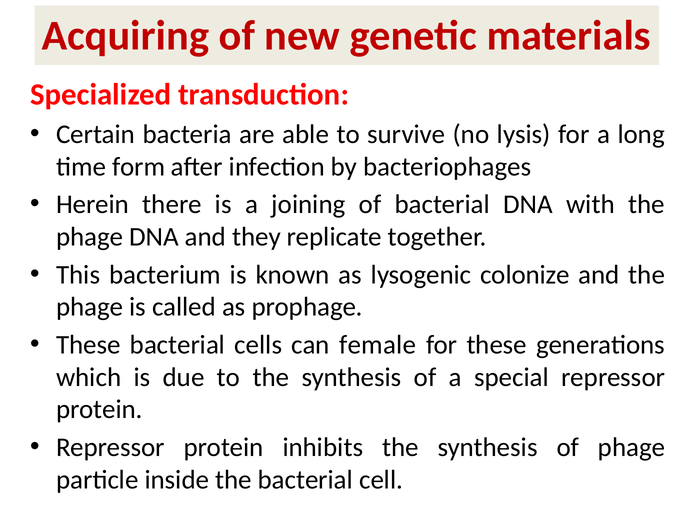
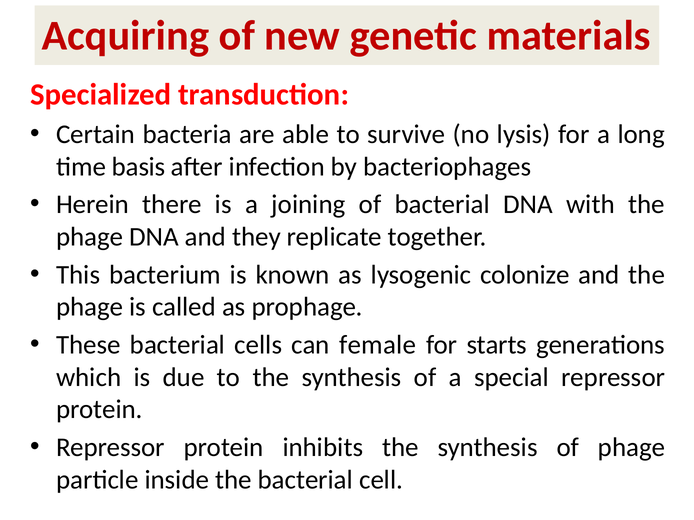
form: form -> basis
for these: these -> starts
